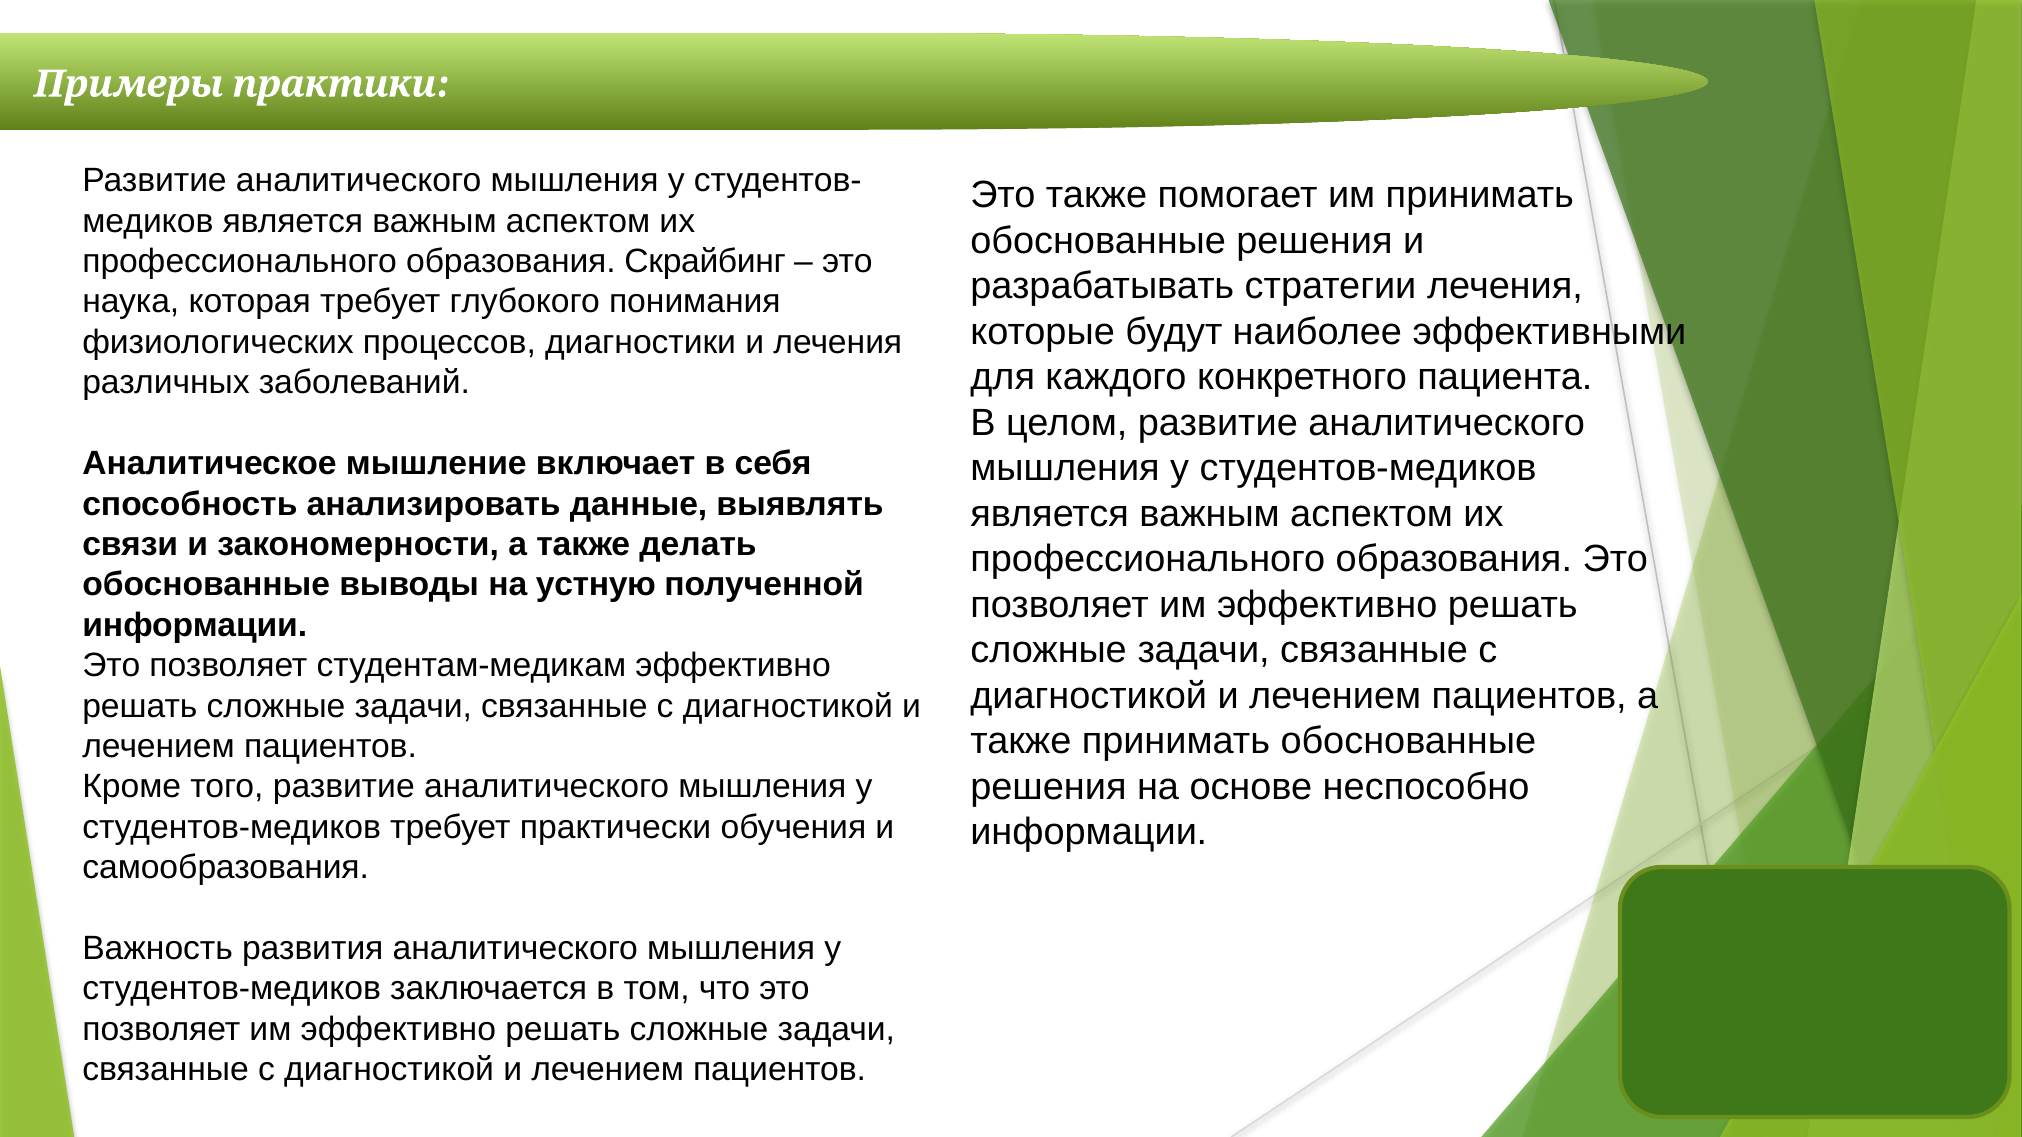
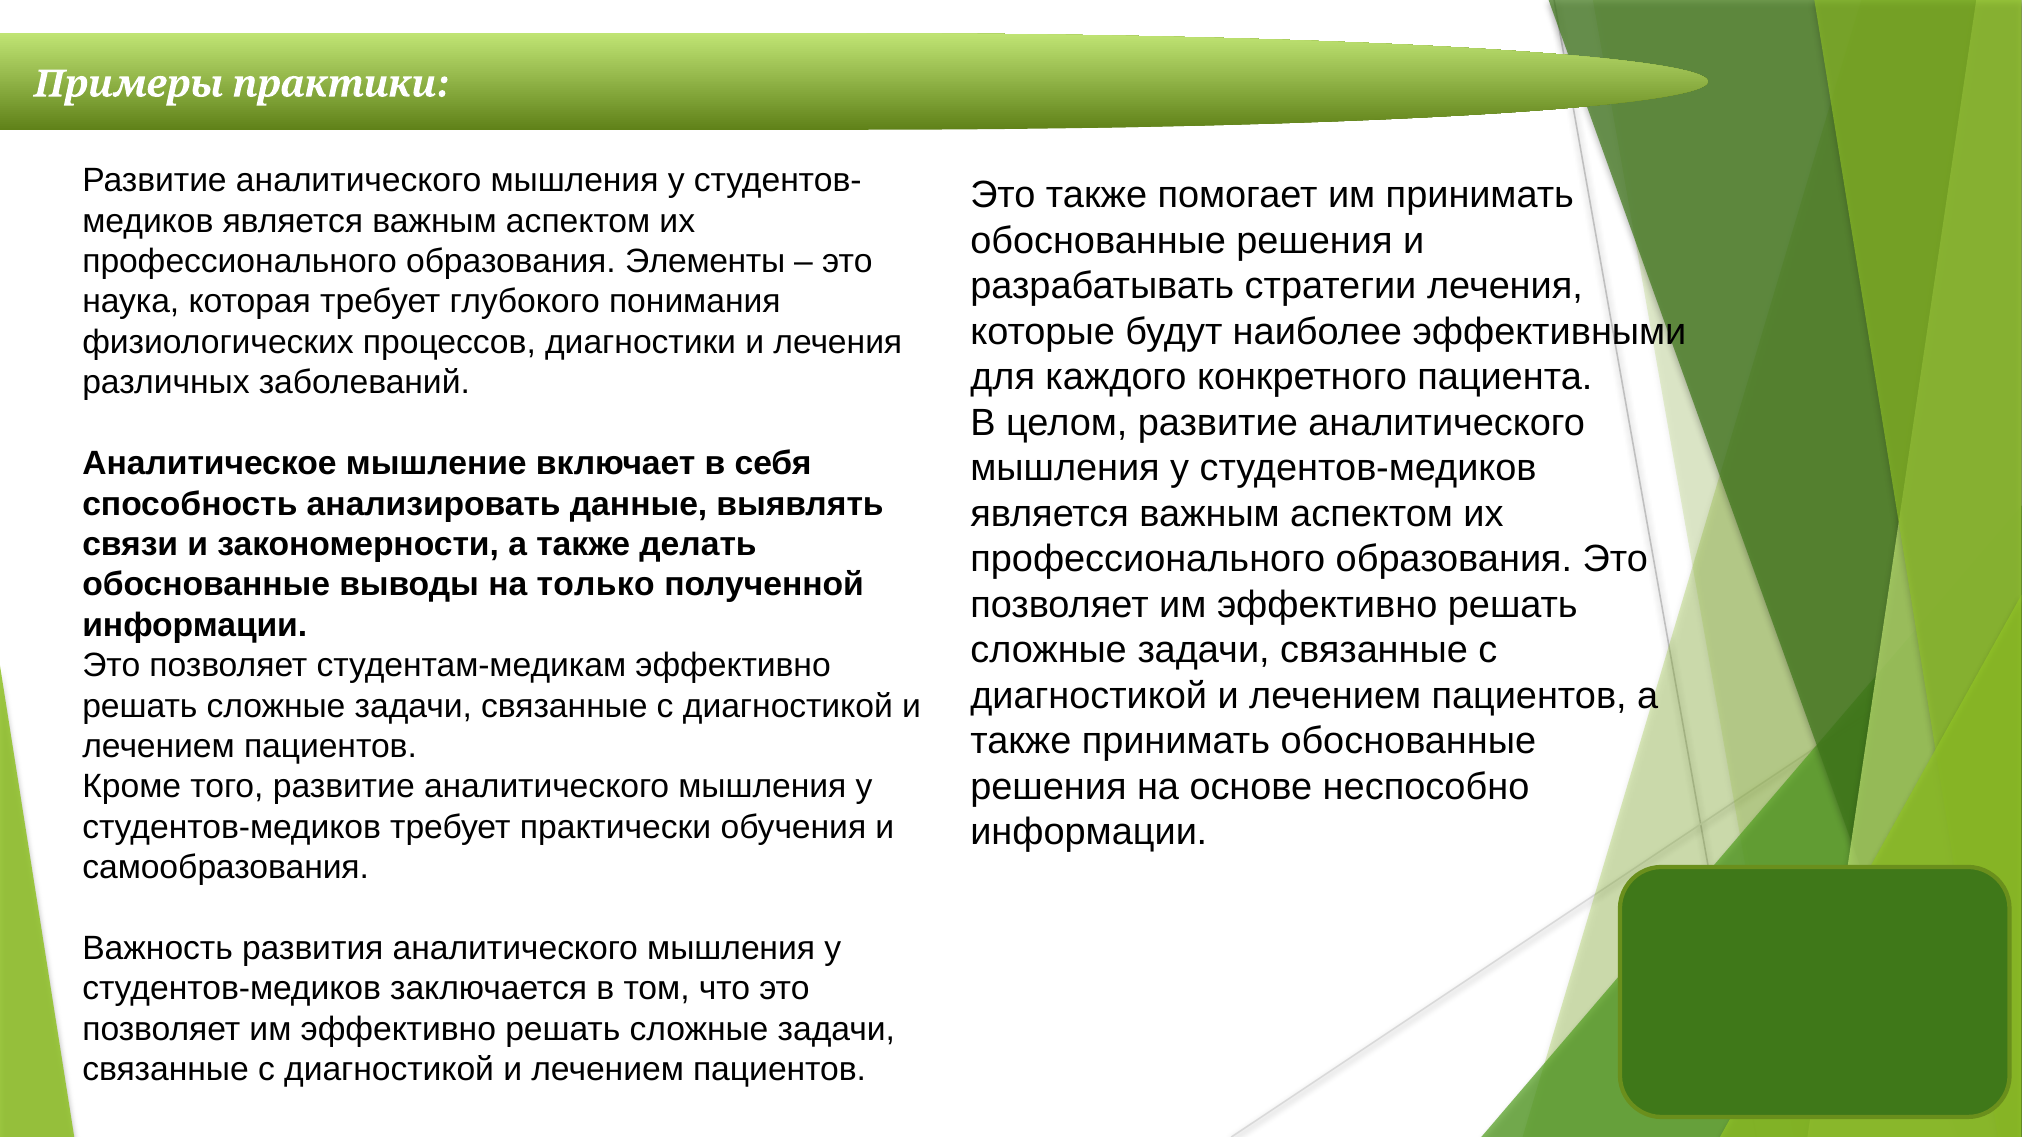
Скрайбинг: Скрайбинг -> Элементы
устную: устную -> только
